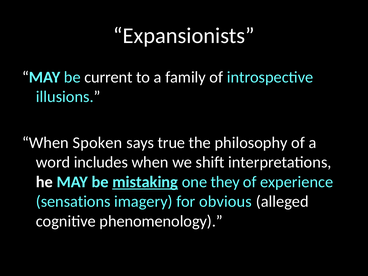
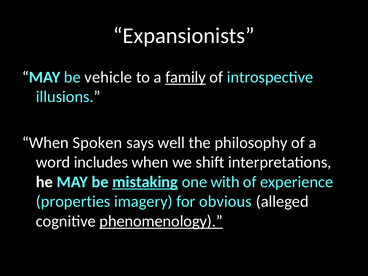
current: current -> vehicle
family underline: none -> present
true: true -> well
they: they -> with
sensations: sensations -> properties
phenomenology underline: none -> present
